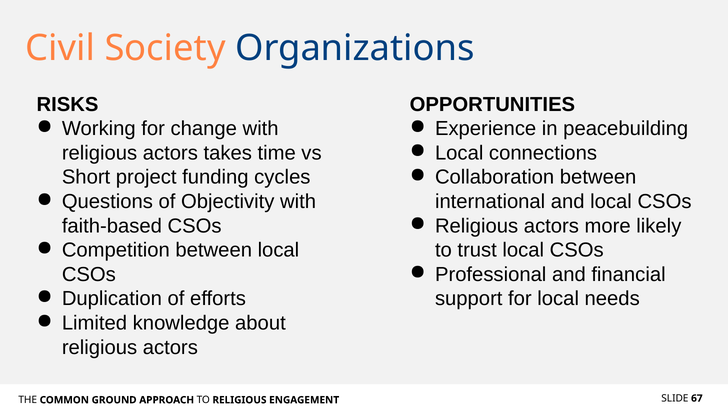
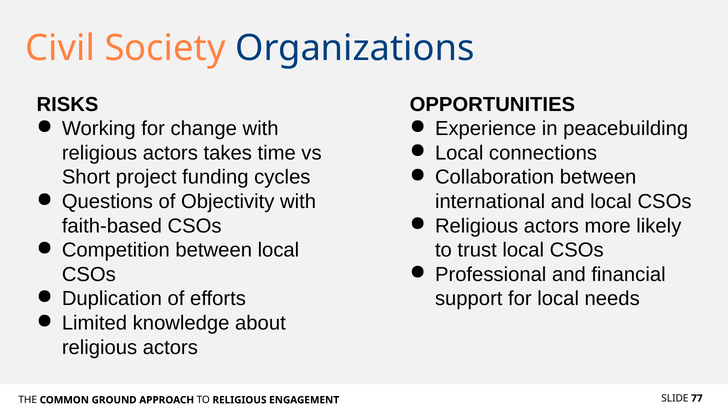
67: 67 -> 77
